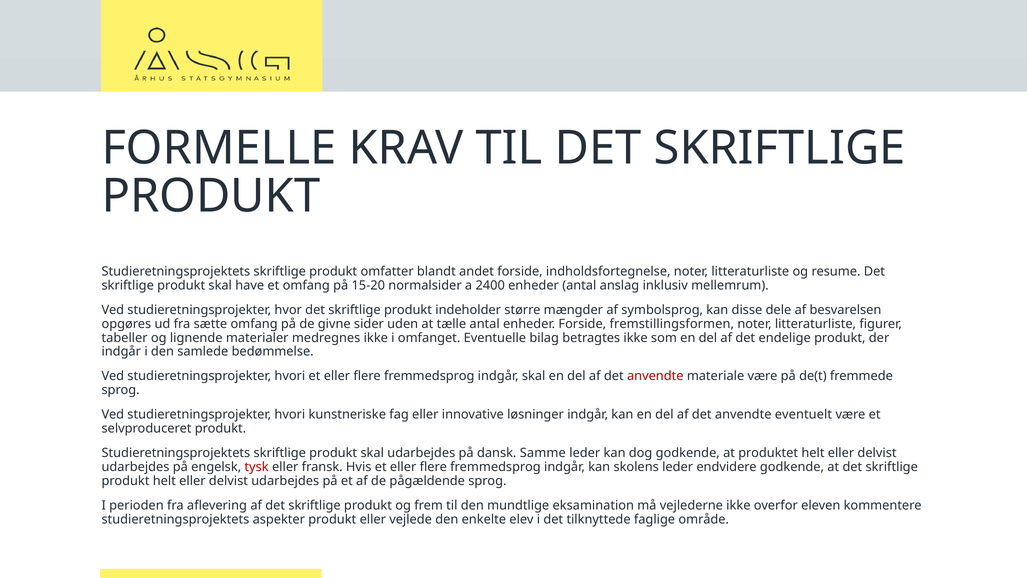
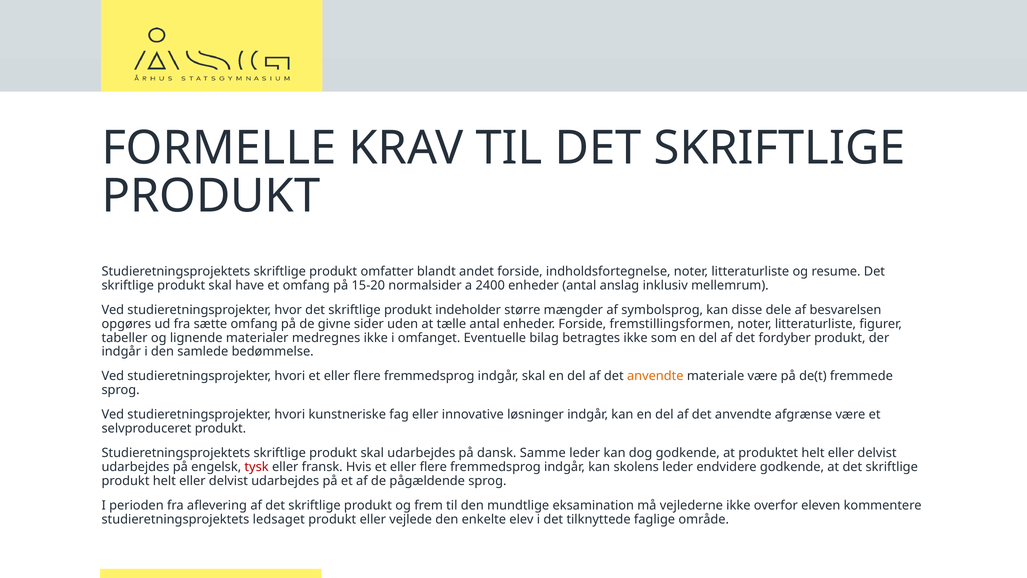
endelige: endelige -> fordyber
anvendte at (655, 376) colour: red -> orange
eventuelt: eventuelt -> afgrænse
aspekter: aspekter -> ledsaget
